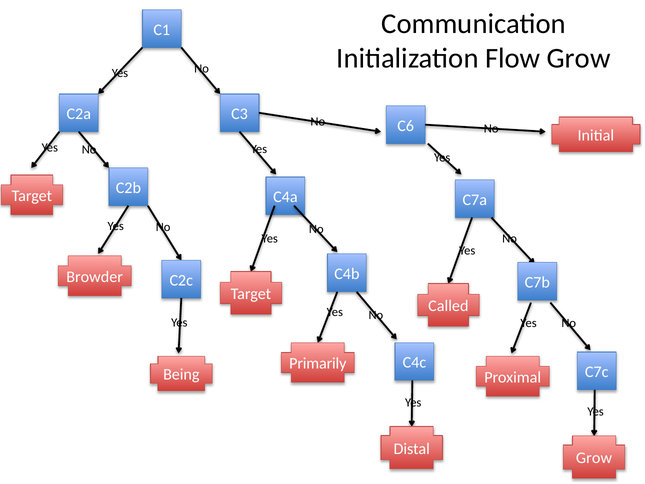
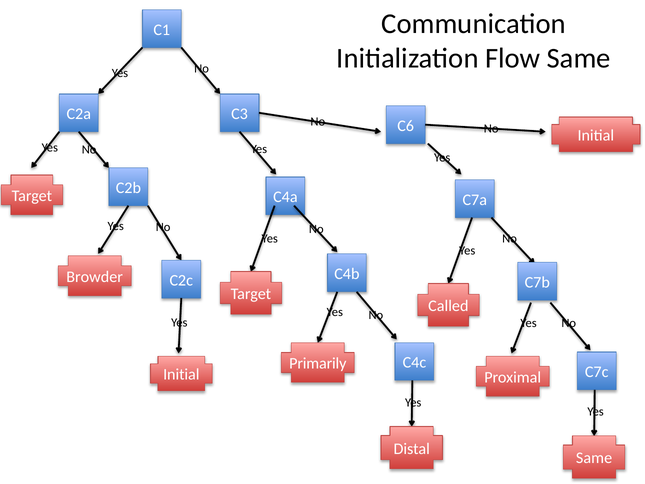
Flow Grow: Grow -> Same
Being at (181, 374): Being -> Initial
Grow at (594, 458): Grow -> Same
